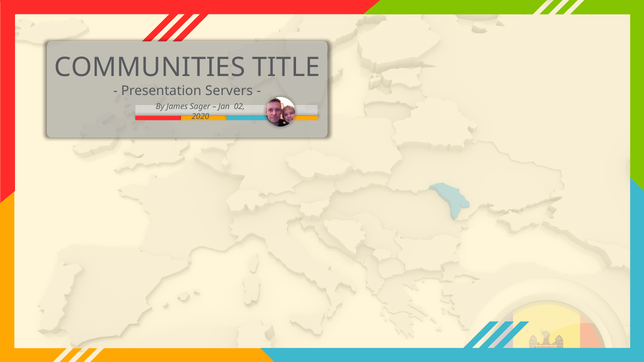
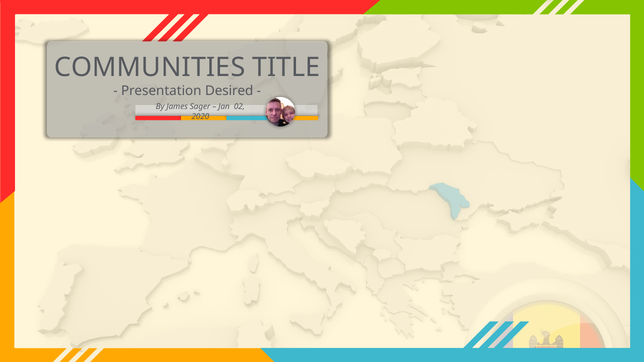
Servers: Servers -> Desired
